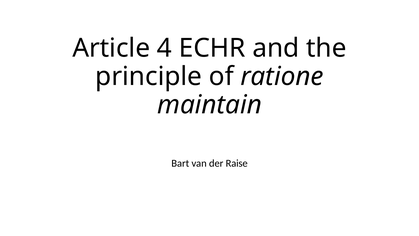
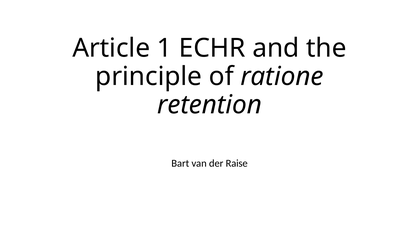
4: 4 -> 1
maintain: maintain -> retention
